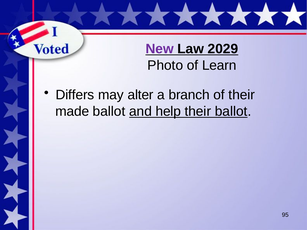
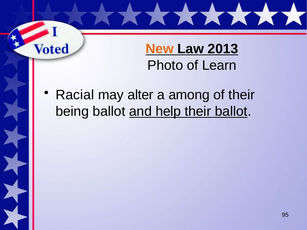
New colour: purple -> orange
2029: 2029 -> 2013
Differs: Differs -> Racial
branch: branch -> among
made: made -> being
